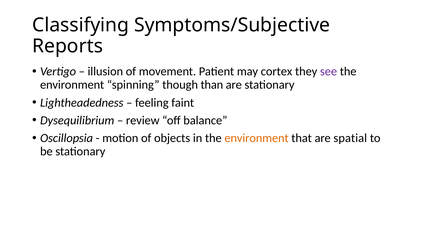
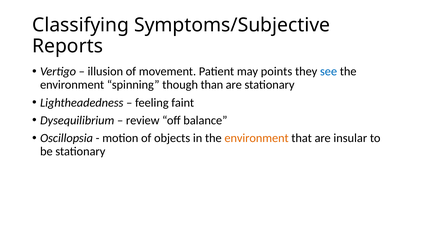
cortex: cortex -> points
see colour: purple -> blue
spatial: spatial -> insular
